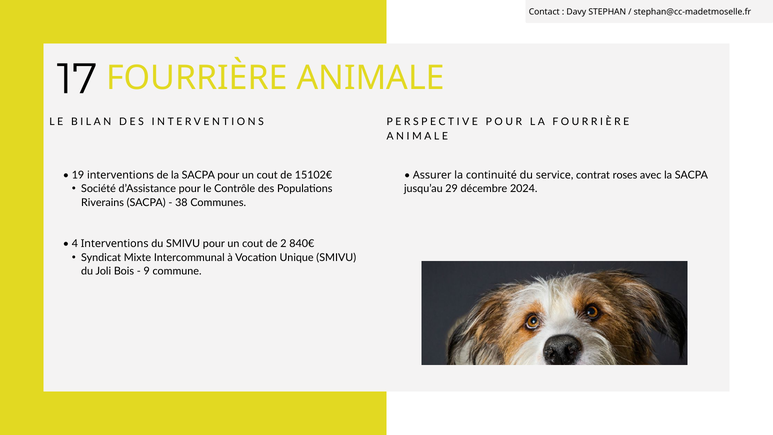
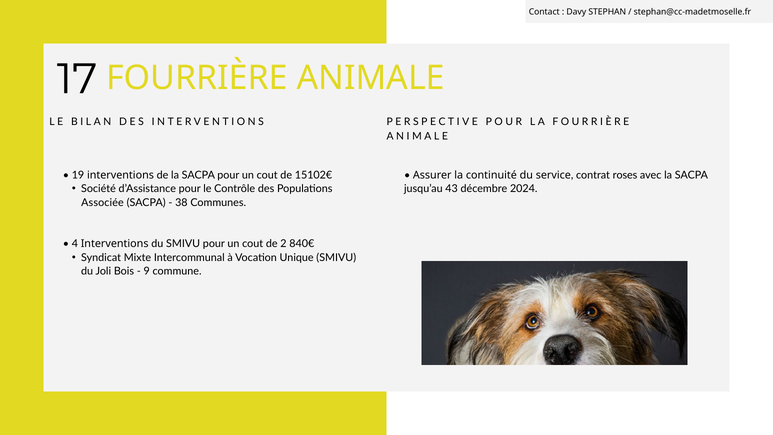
29: 29 -> 43
Riverains: Riverains -> Associée
